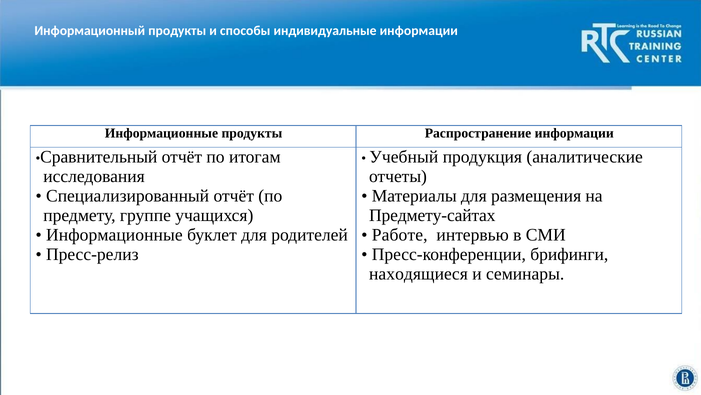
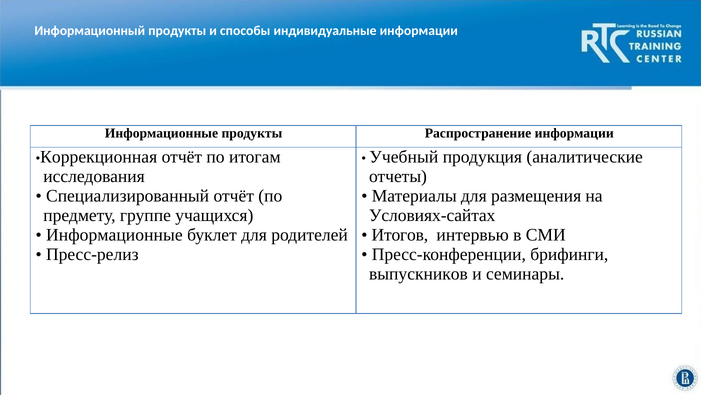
Сравнительный: Сравнительный -> Коррекционная
Предмету-сайтах: Предмету-сайтах -> Условиях-сайтах
Работе: Работе -> Итогов
находящиеся: находящиеся -> выпускников
